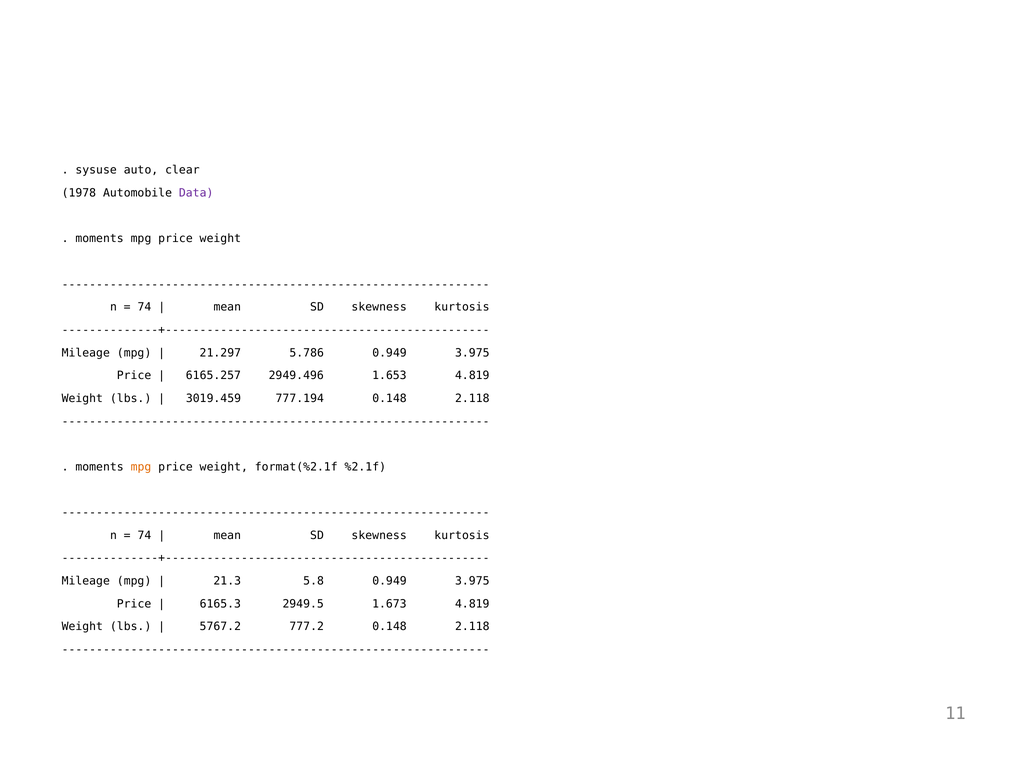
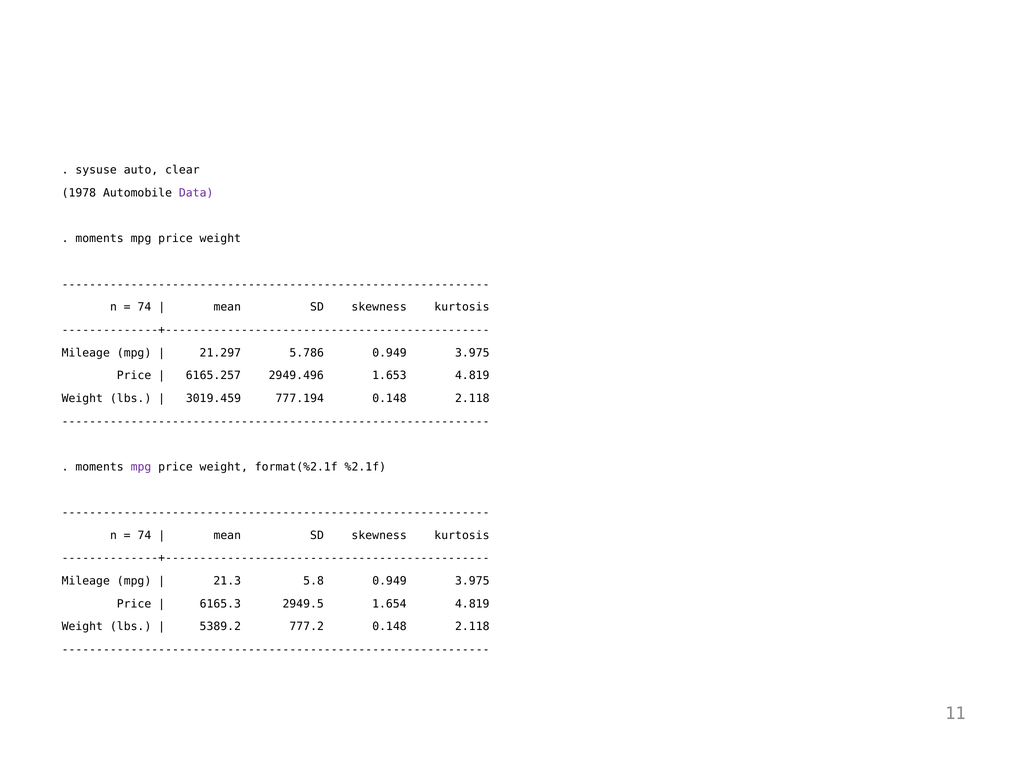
mpg at (141, 467) colour: orange -> purple
1.673: 1.673 -> 1.654
5767.2: 5767.2 -> 5389.2
